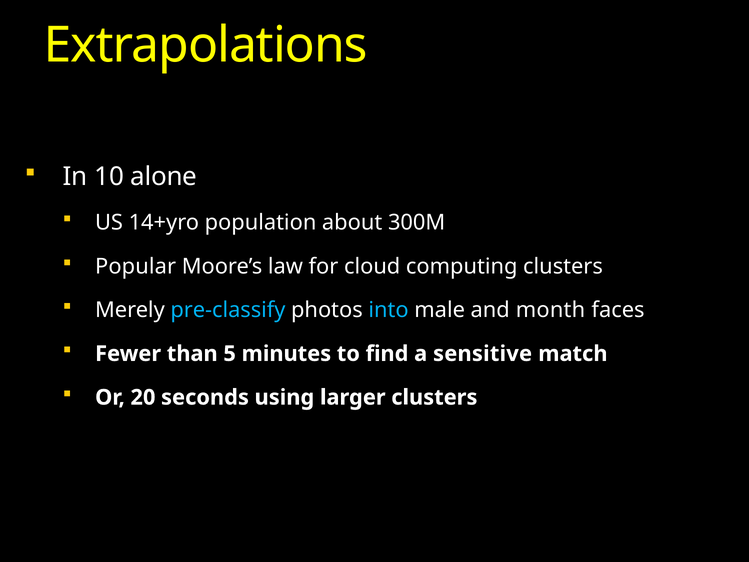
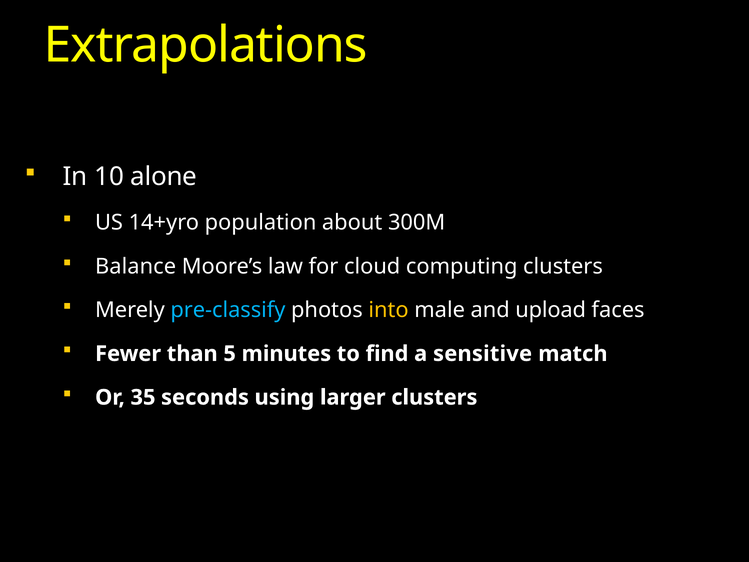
Popular: Popular -> Balance
into colour: light blue -> yellow
month: month -> upload
20: 20 -> 35
